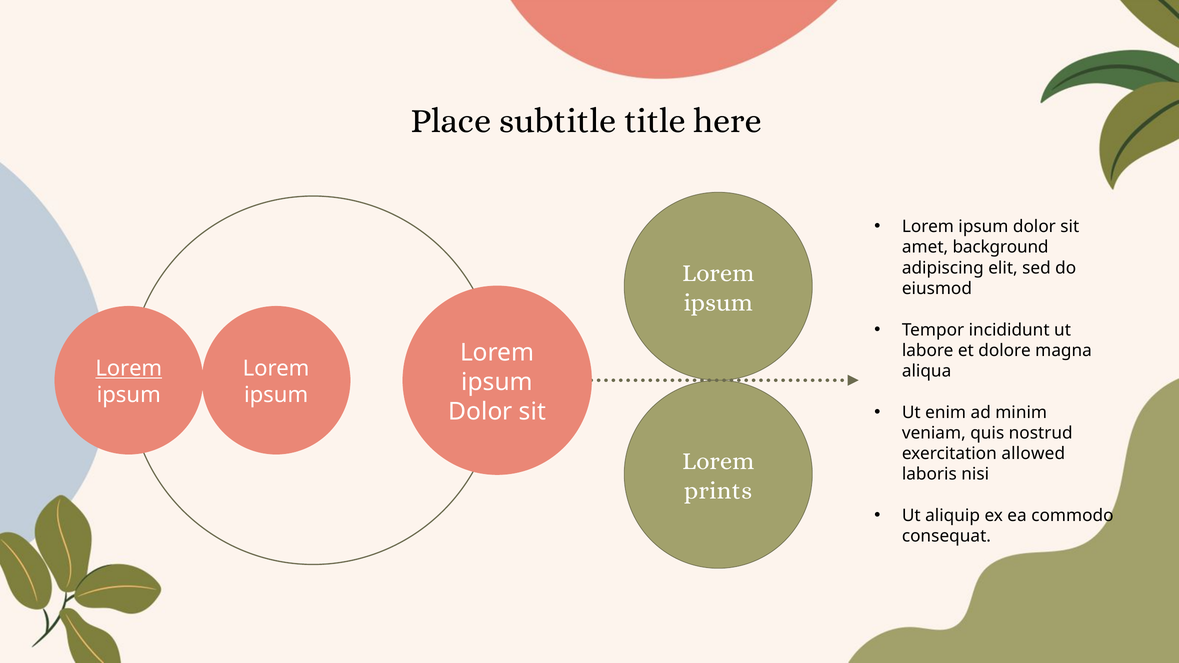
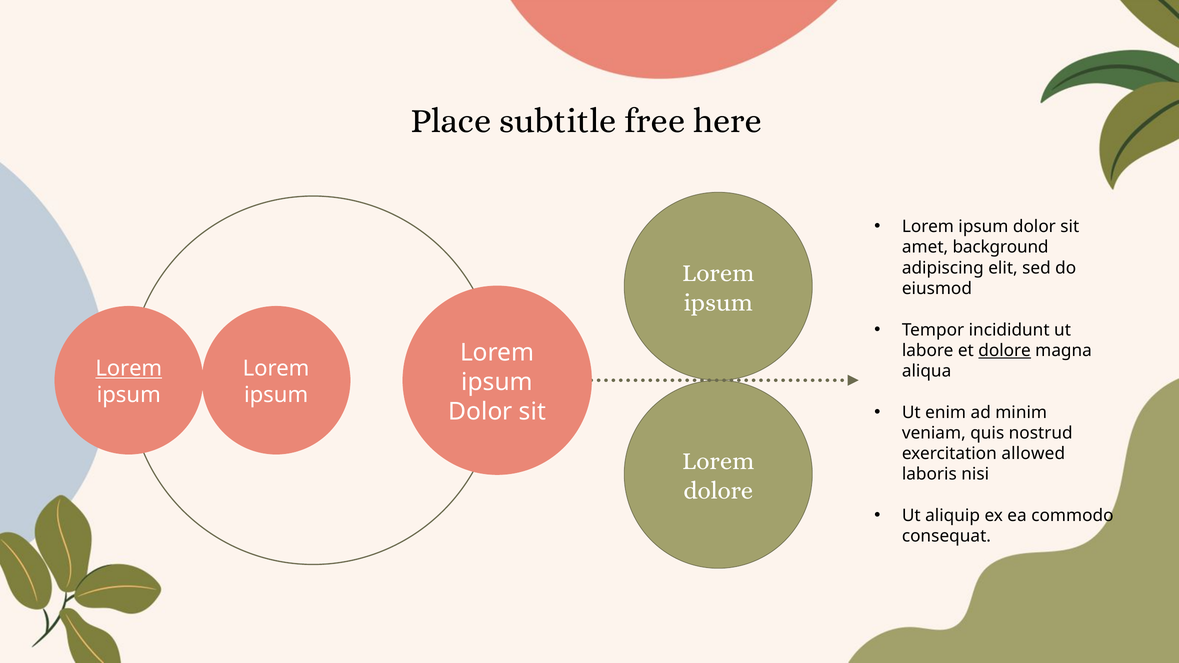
title: title -> free
dolore at (1005, 351) underline: none -> present
prints at (718, 491): prints -> dolore
